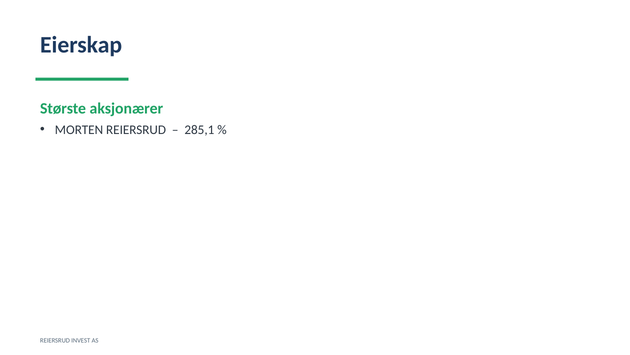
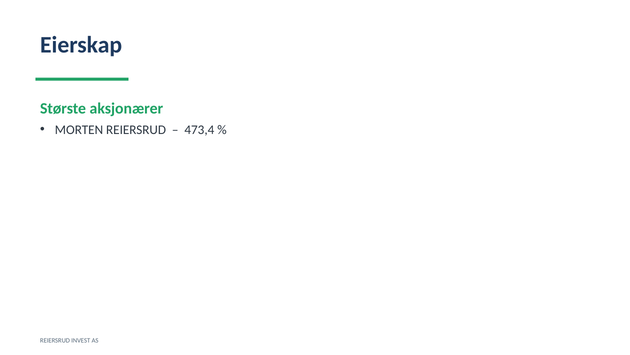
285,1: 285,1 -> 473,4
